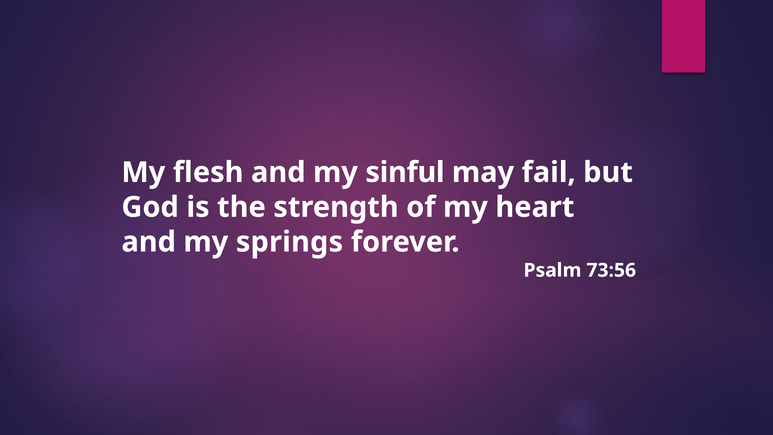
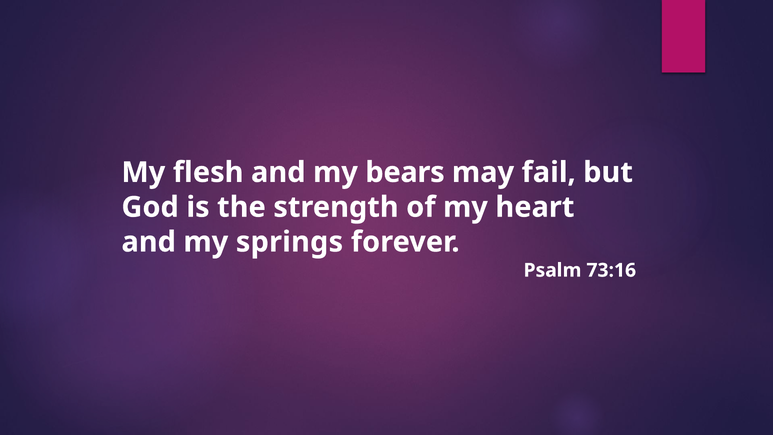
sinful: sinful -> bears
73:56: 73:56 -> 73:16
